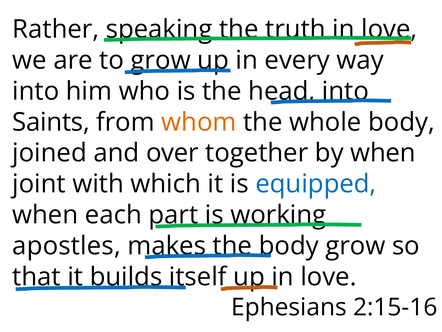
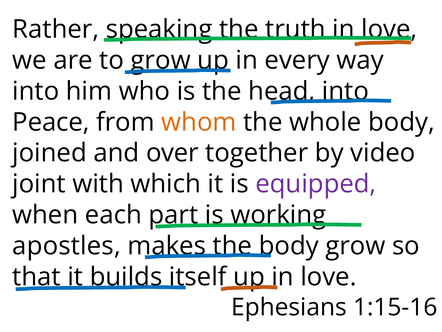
Saints: Saints -> Peace
by when: when -> video
equipped colour: blue -> purple
2:15-16: 2:15-16 -> 1:15-16
